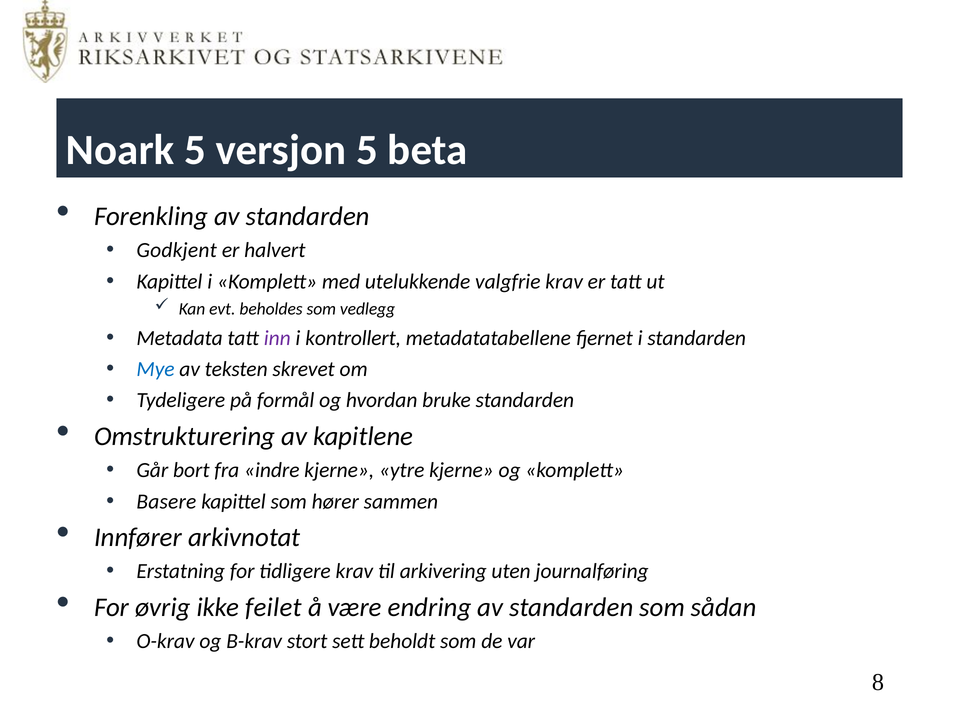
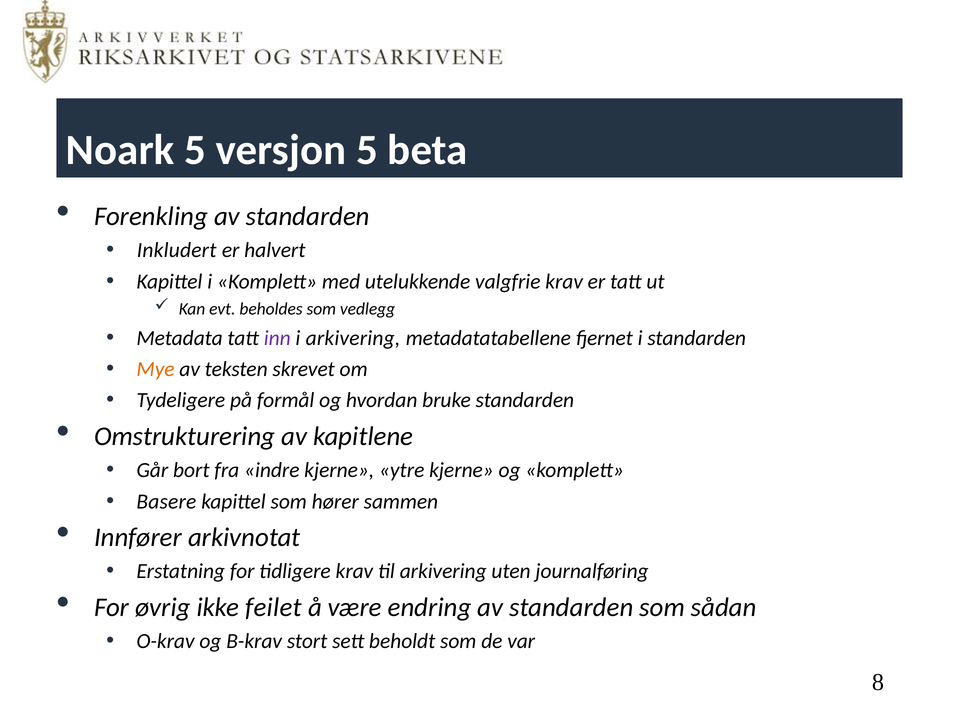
Godkjent: Godkjent -> Inkludert
i kontrollert: kontrollert -> arkivering
Mye colour: blue -> orange
